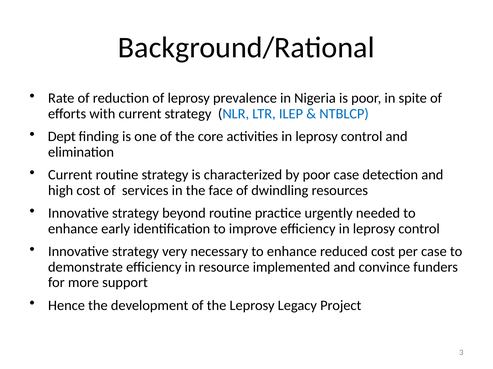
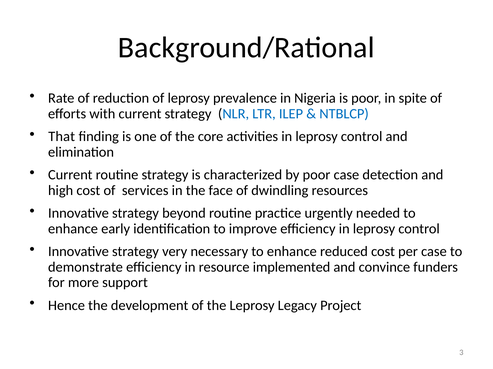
Dept: Dept -> That
